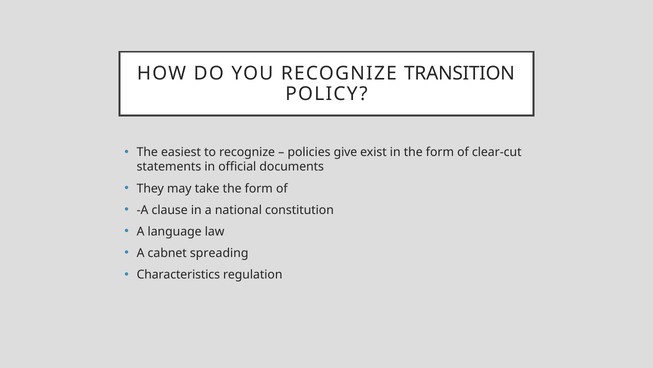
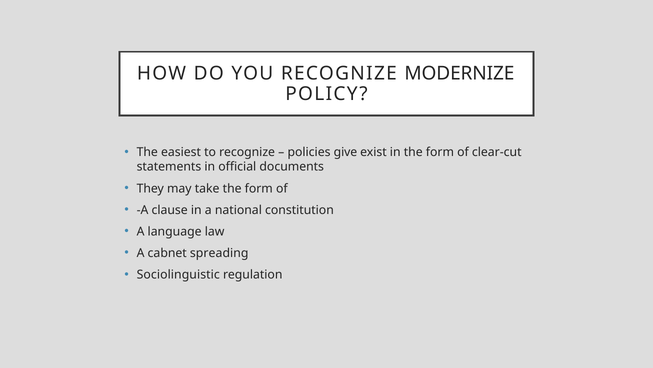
TRANSITION: TRANSITION -> MODERNIZE
Characteristics: Characteristics -> Sociolinguistic
